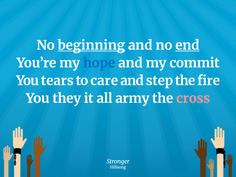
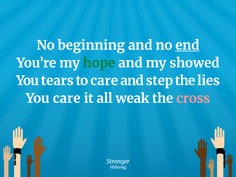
beginning underline: present -> none
hope colour: blue -> green
commit: commit -> showed
fire: fire -> lies
You they: they -> care
army: army -> weak
